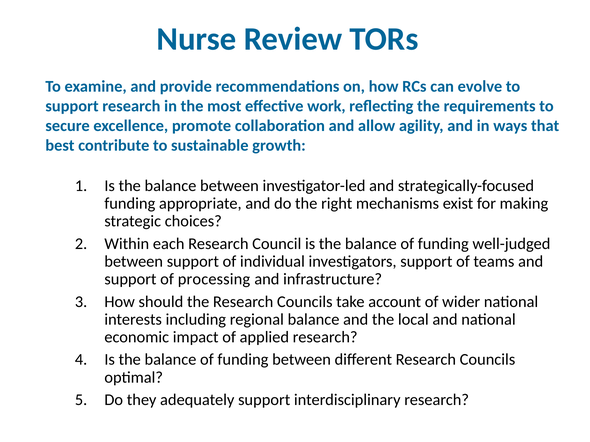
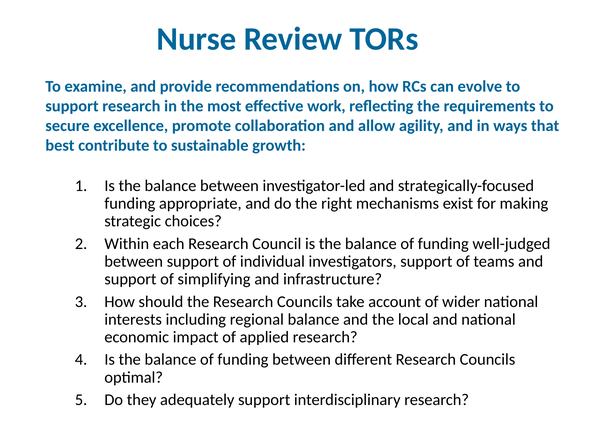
processing: processing -> simplifying
